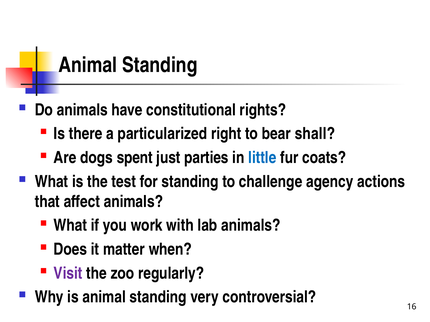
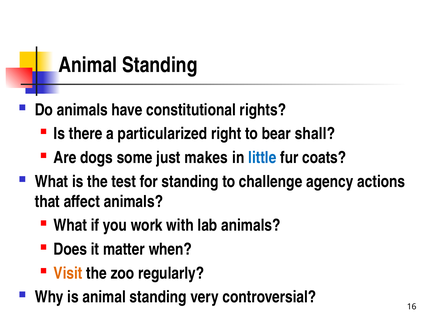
spent: spent -> some
parties: parties -> makes
Visit colour: purple -> orange
